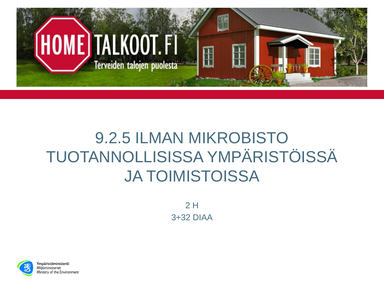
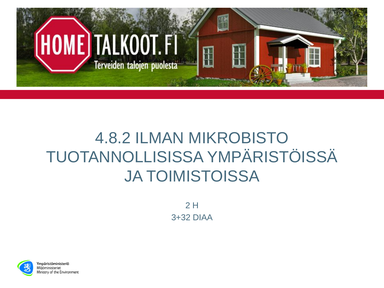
9.2.5: 9.2.5 -> 4.8.2
